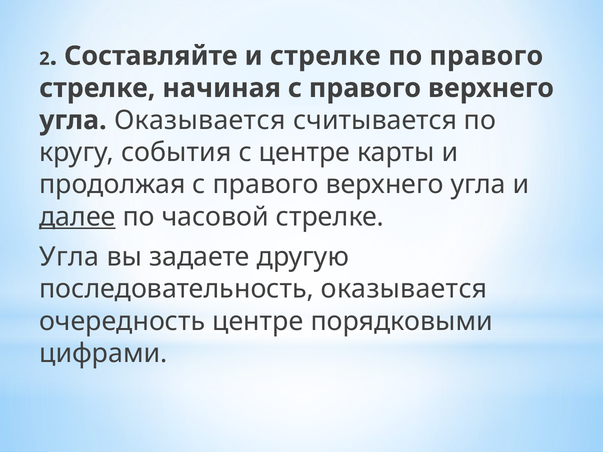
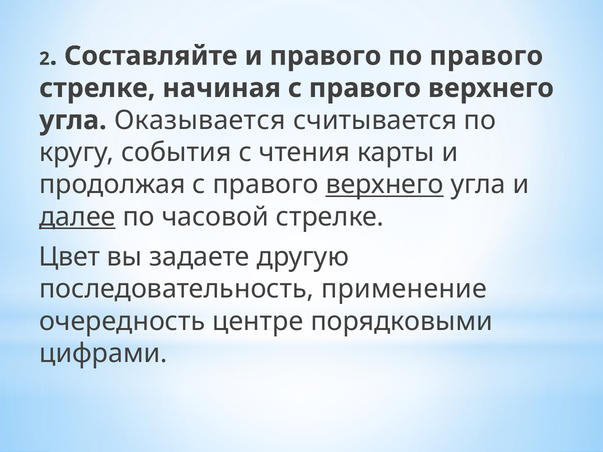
и стрелке: стрелке -> правого
с центре: центре -> чтения
верхнего at (385, 185) underline: none -> present
Угла at (69, 257): Угла -> Цвет
последовательность оказывается: оказывается -> применение
